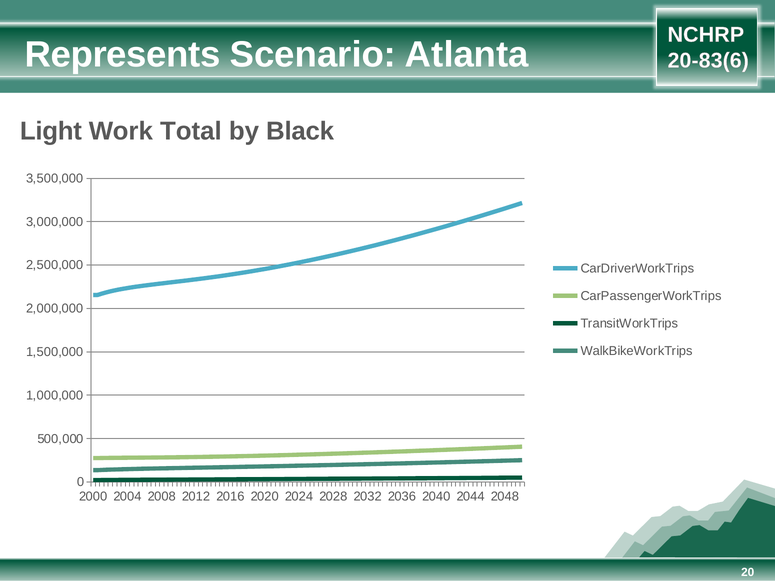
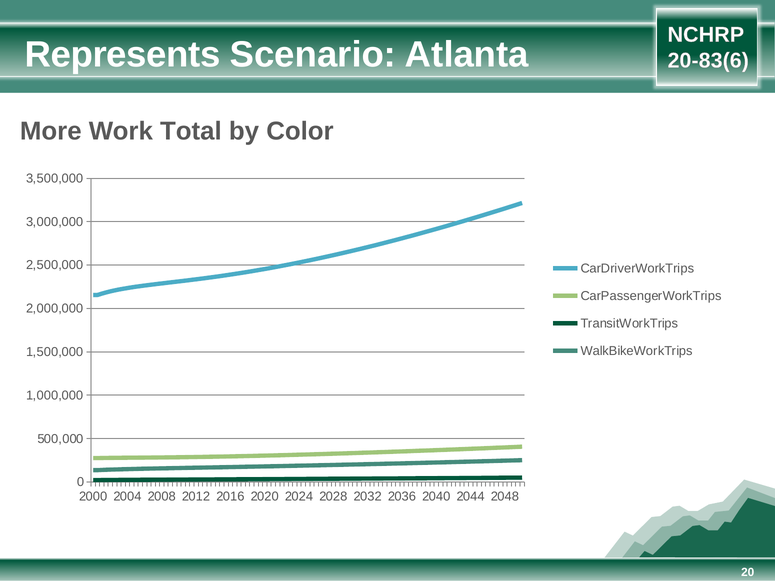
Light: Light -> More
Black: Black -> Color
